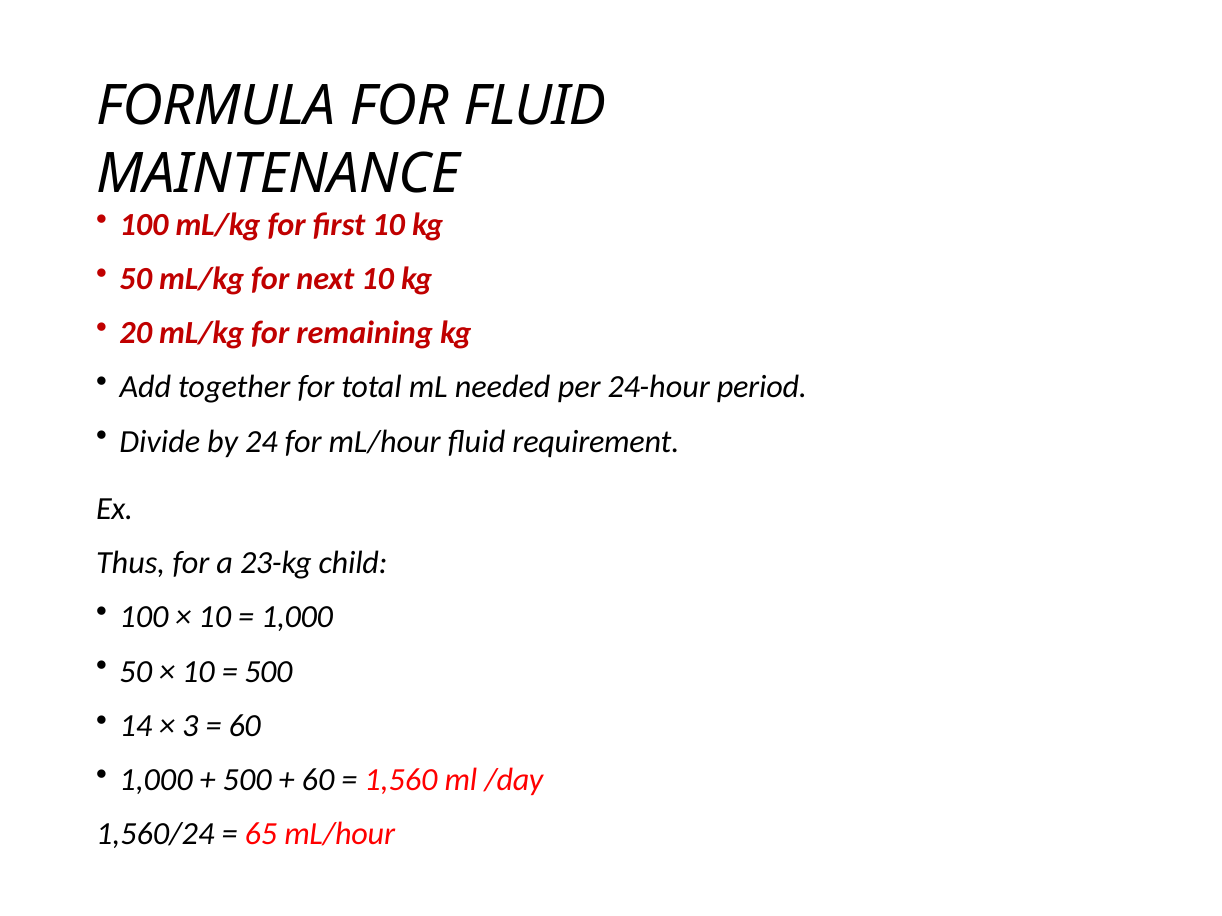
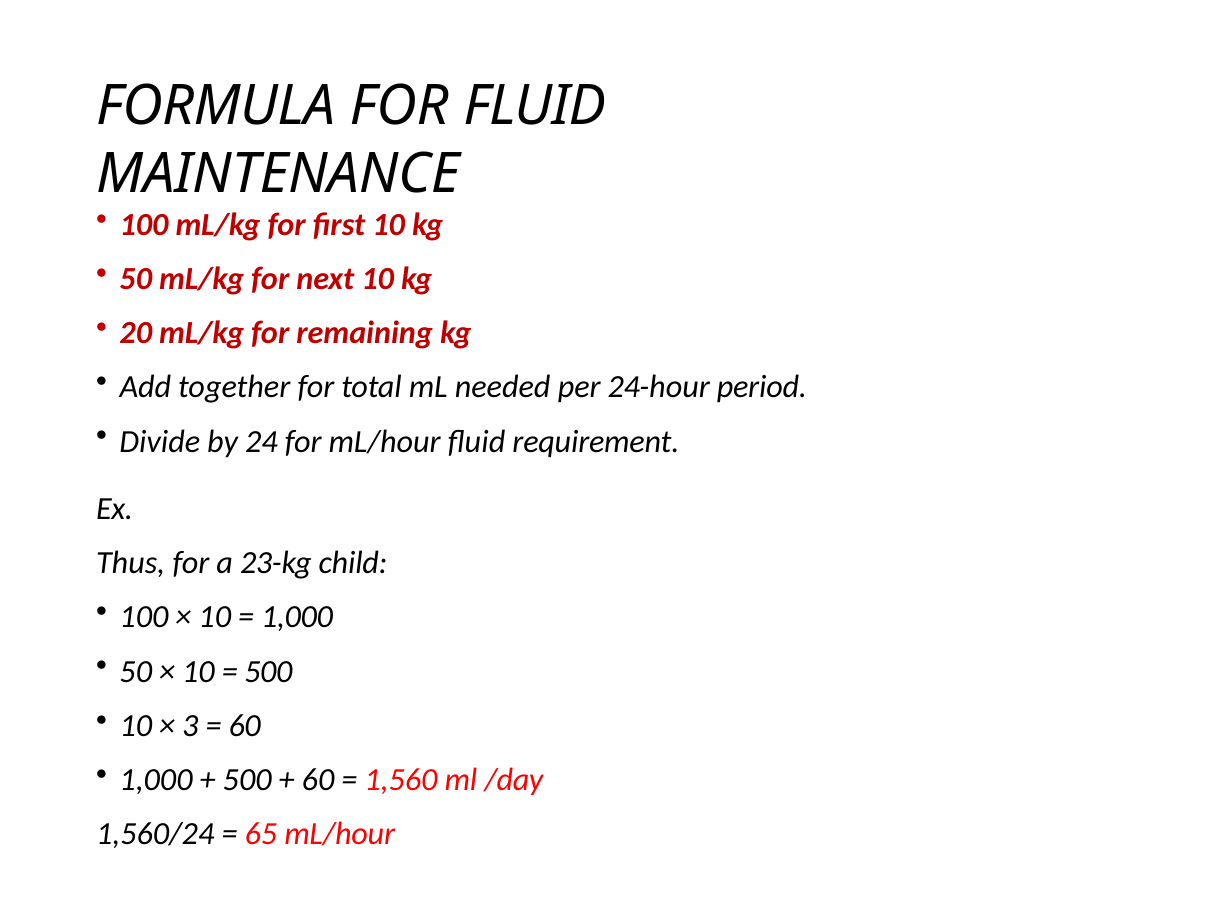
14 at (136, 726): 14 -> 10
